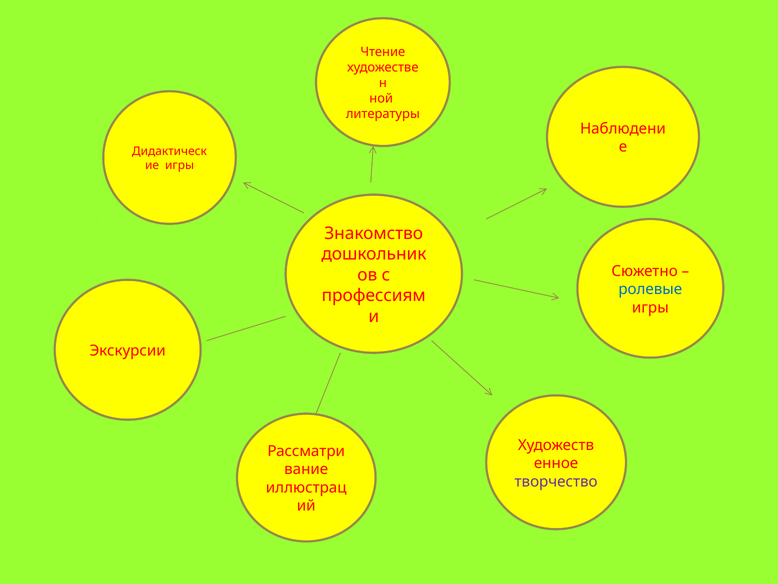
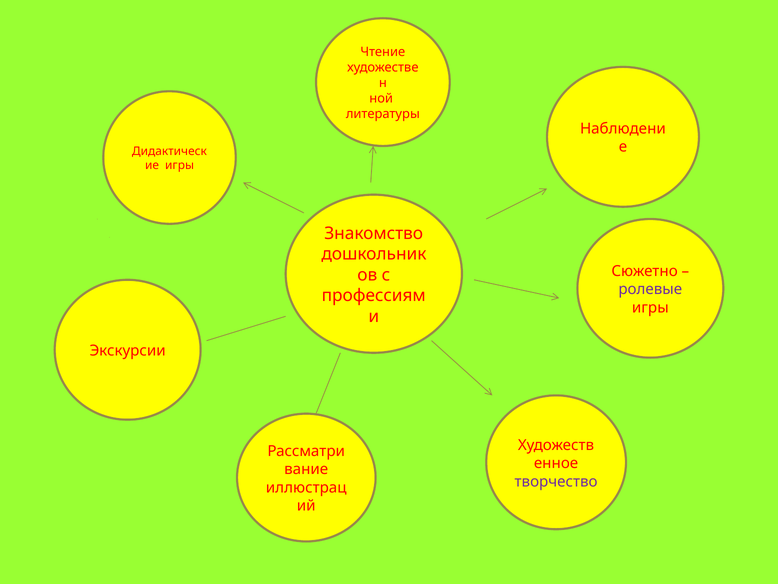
ролевые colour: blue -> purple
